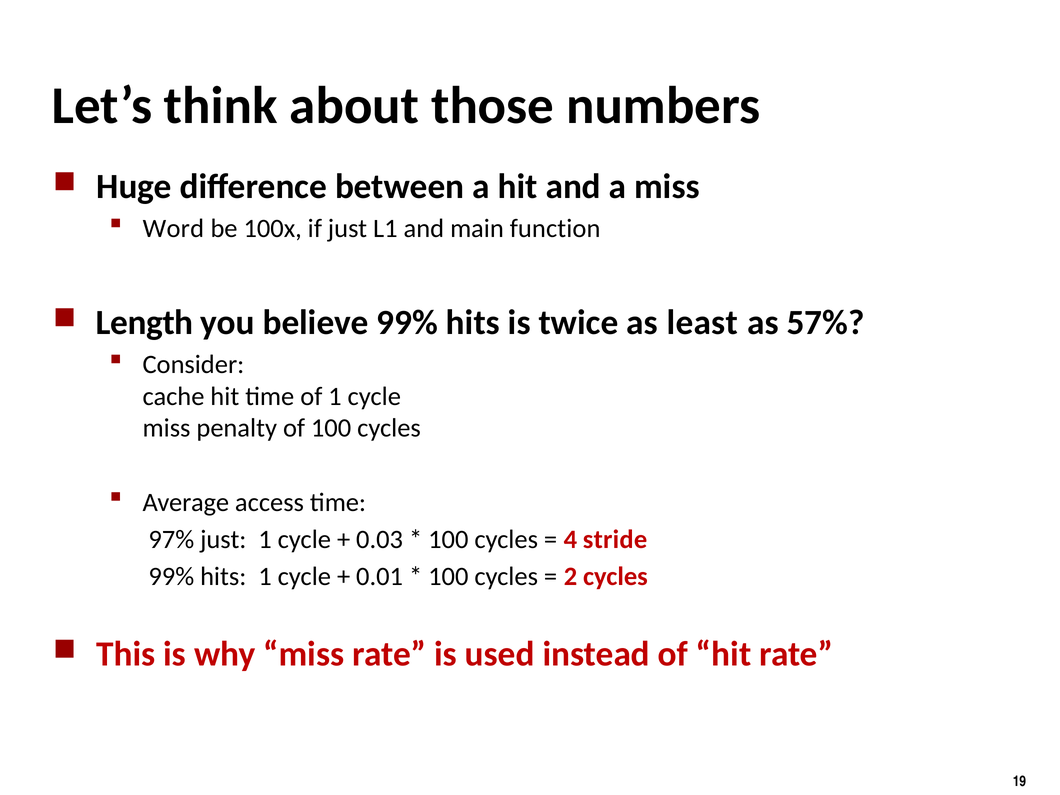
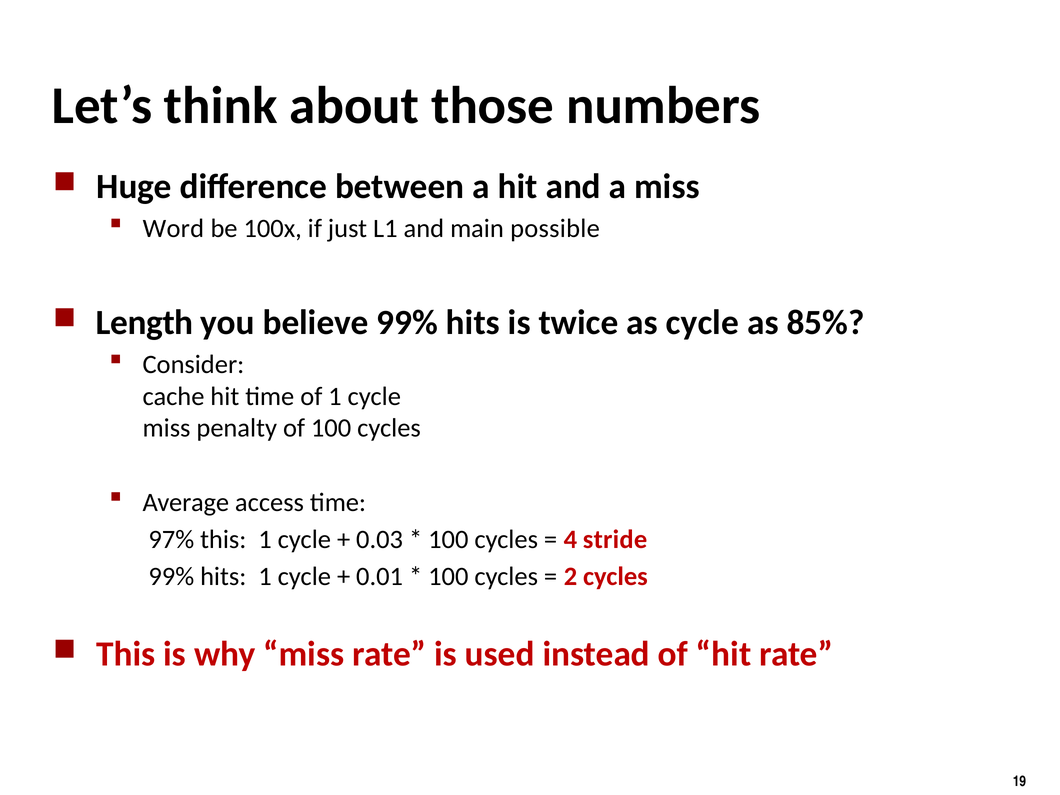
function: function -> possible
as least: least -> cycle
57%: 57% -> 85%
97% just: just -> this
